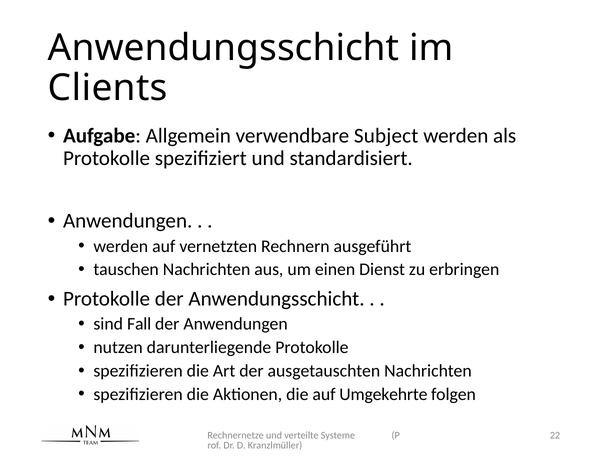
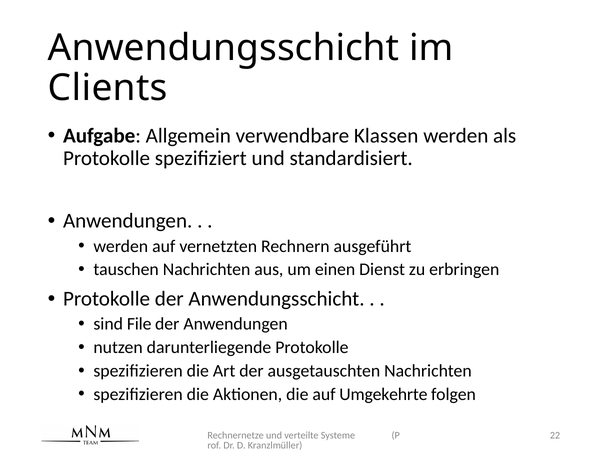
Subject: Subject -> Klassen
Fall: Fall -> File
